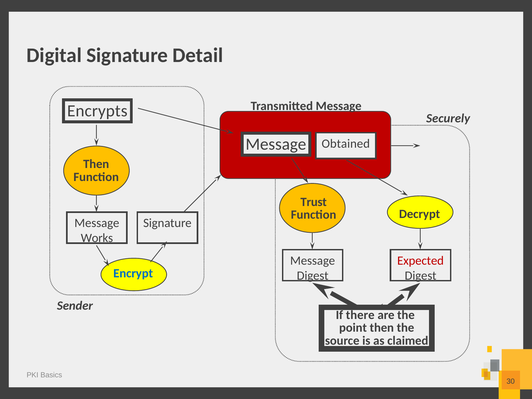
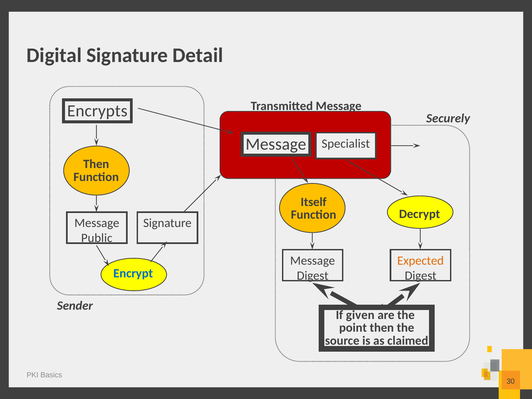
Obtained: Obtained -> Specialist
Trust: Trust -> Itself
Works: Works -> Public
Expected colour: red -> orange
there: there -> given
